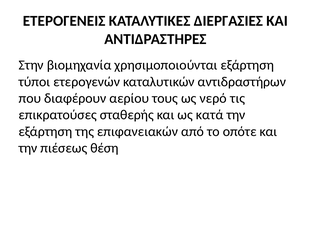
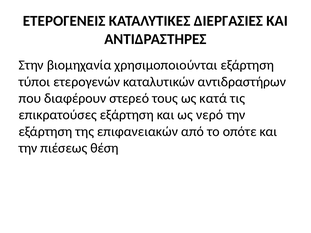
αερίου: αερίου -> στερεό
νερό: νερό -> κατά
επικρατούσες σταθερής: σταθερής -> εξάρτηση
κατά: κατά -> νερό
